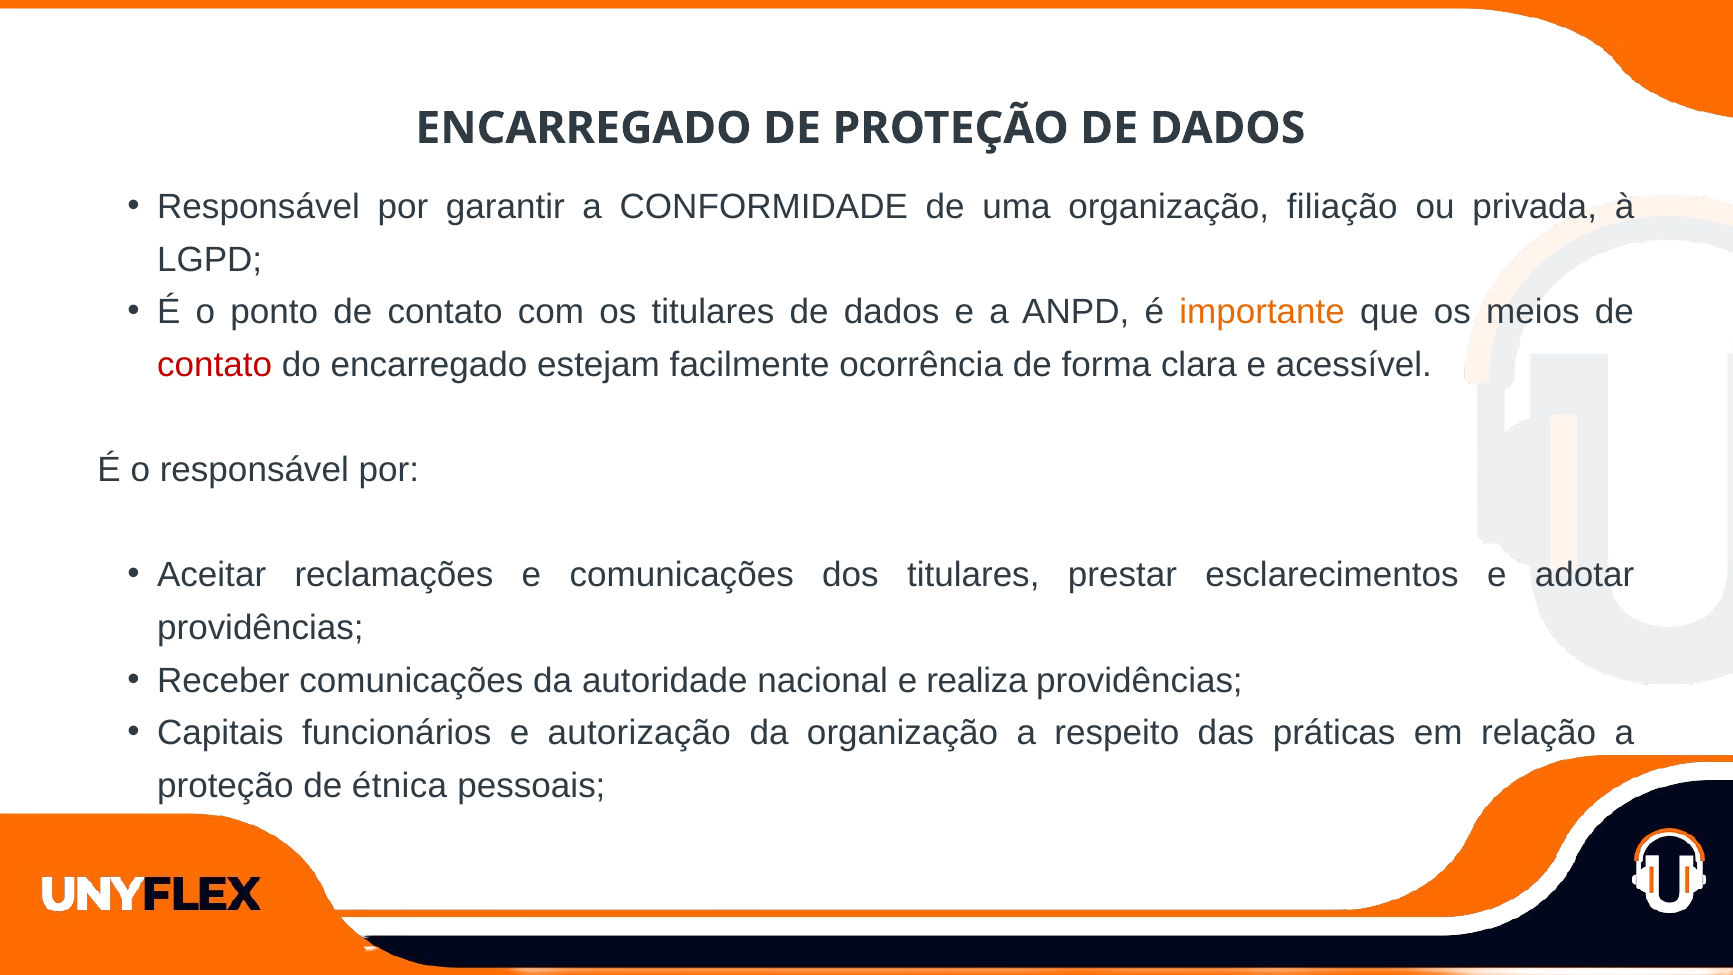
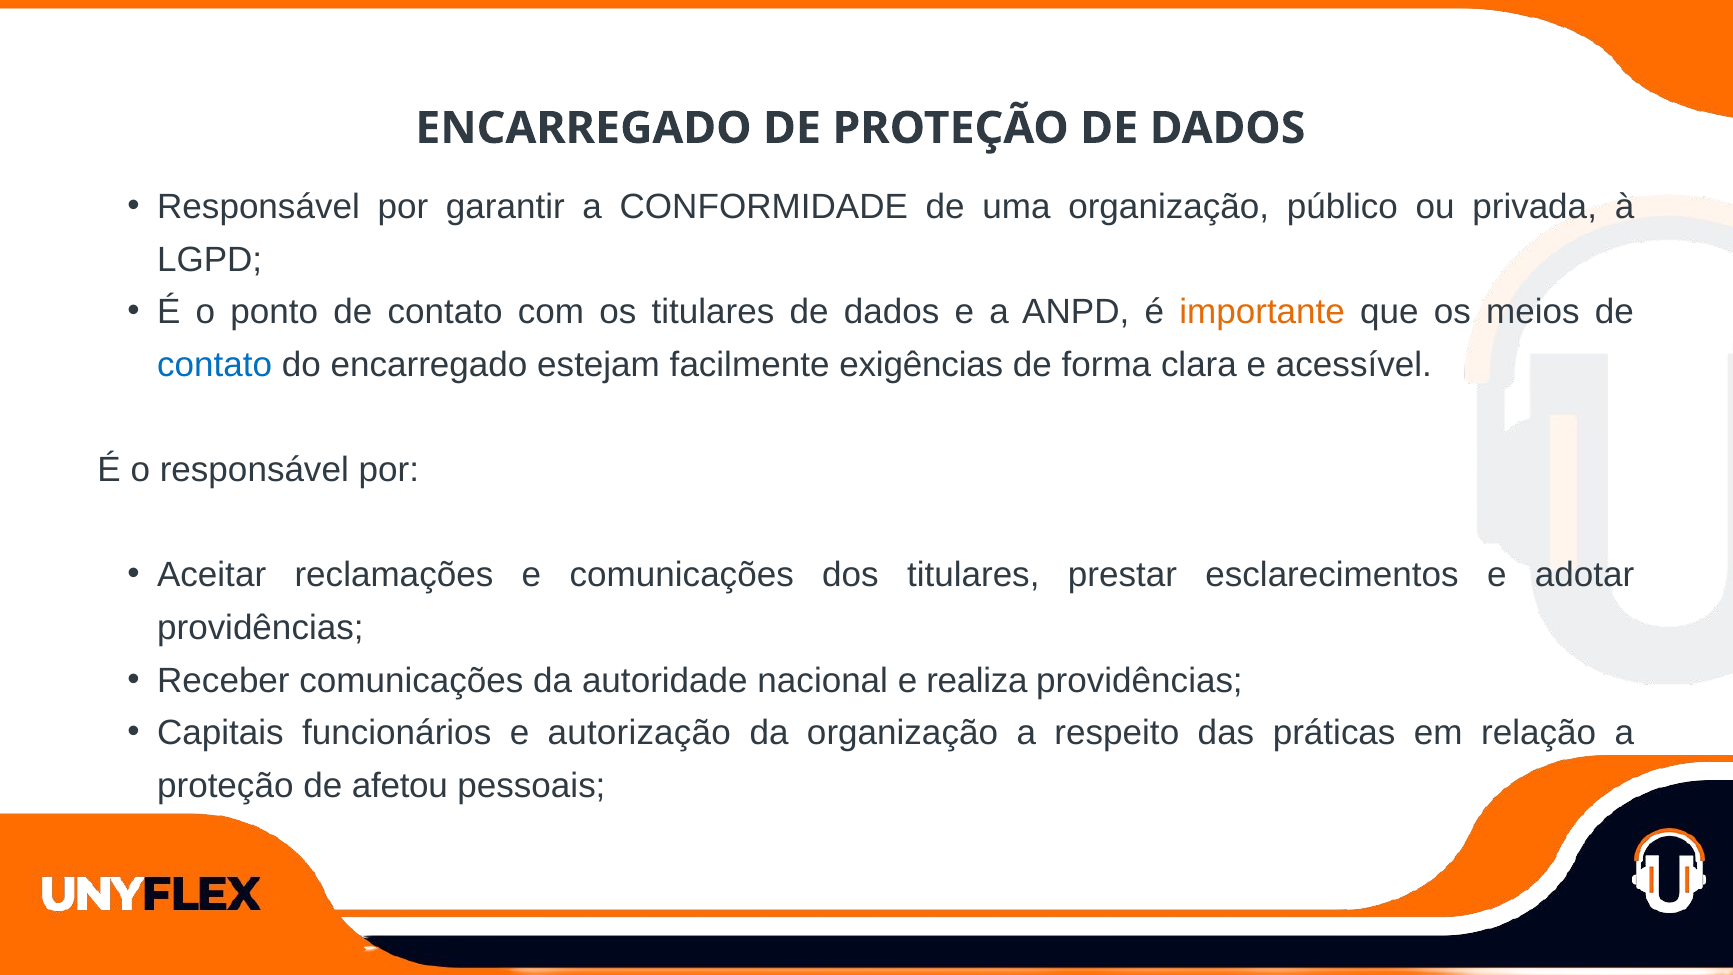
filiação: filiação -> público
contato at (215, 365) colour: red -> blue
ocorrência: ocorrência -> exigências
étnica: étnica -> afetou
